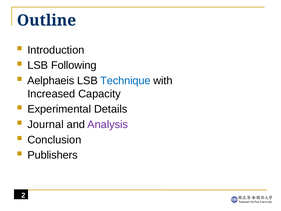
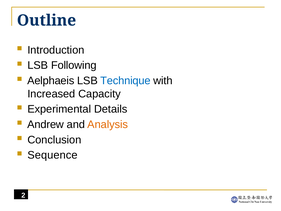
Journal: Journal -> Andrew
Analysis colour: purple -> orange
Publishers: Publishers -> Sequence
